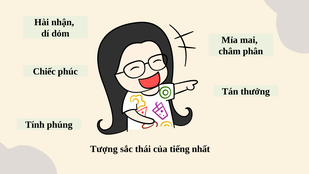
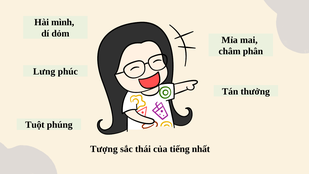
nhận: nhận -> mình
Chiếc: Chiếc -> Lưng
Tính: Tính -> Tuột
